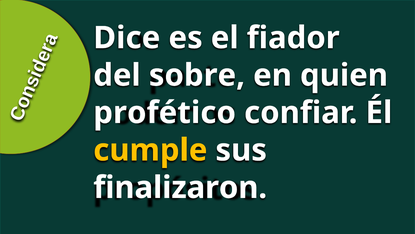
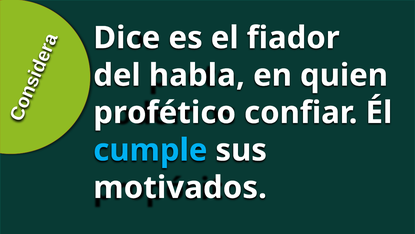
sobre: sobre -> habla
cumple colour: yellow -> light blue
finalizaron: finalizaron -> motivados
